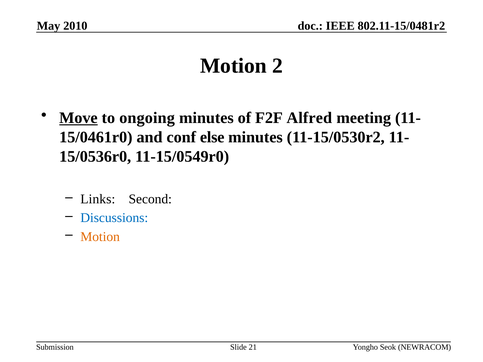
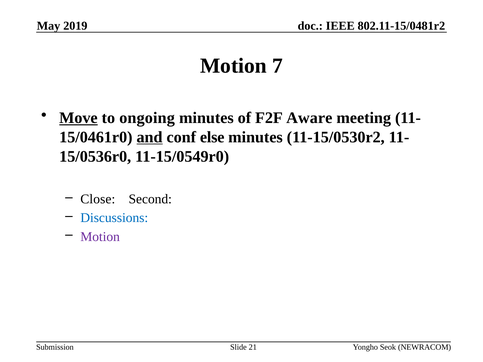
2010: 2010 -> 2019
2: 2 -> 7
Alfred: Alfred -> Aware
and underline: none -> present
Links: Links -> Close
Motion at (100, 237) colour: orange -> purple
